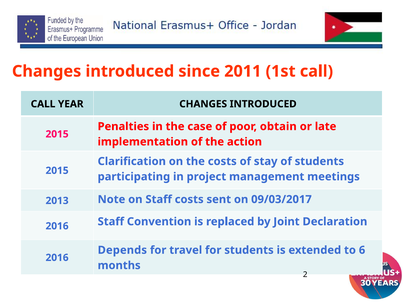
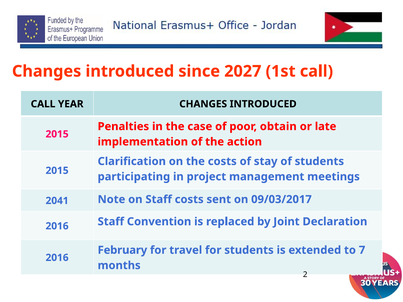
2011: 2011 -> 2027
2013: 2013 -> 2041
Depends: Depends -> February
6: 6 -> 7
